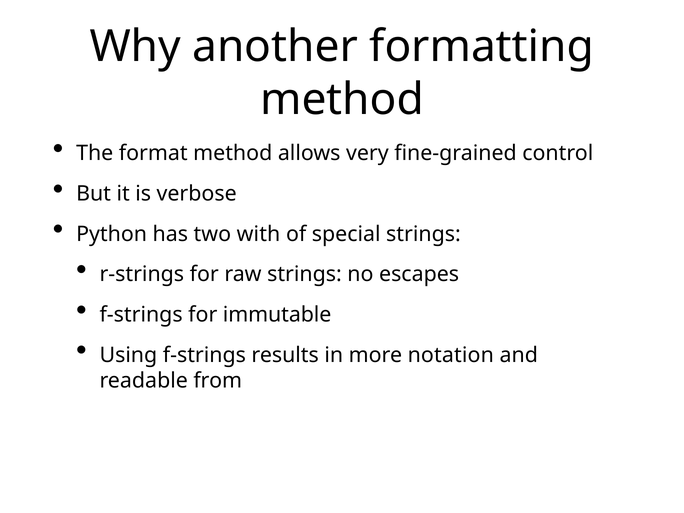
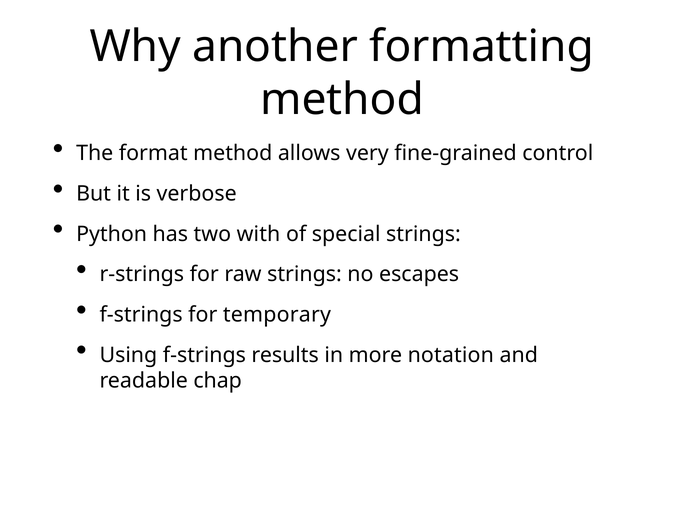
immutable: immutable -> temporary
from: from -> chap
